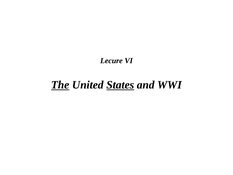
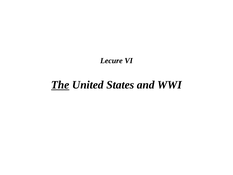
States underline: present -> none
